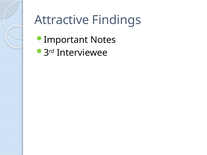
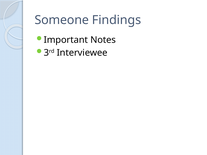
Attractive: Attractive -> Someone
